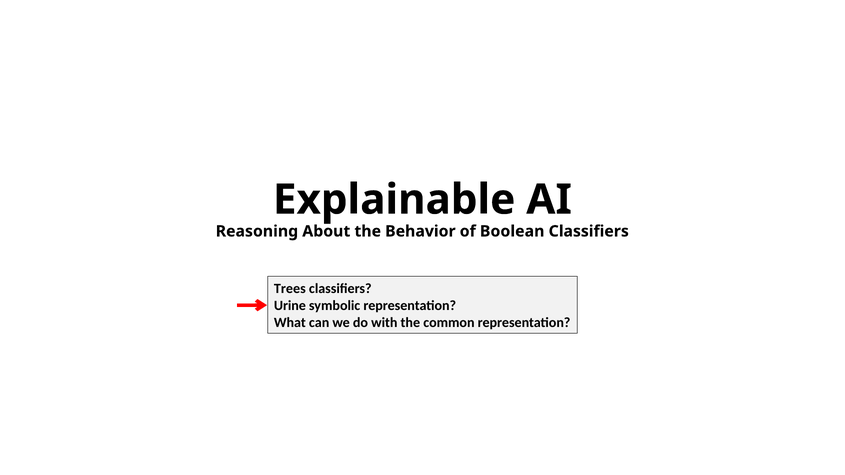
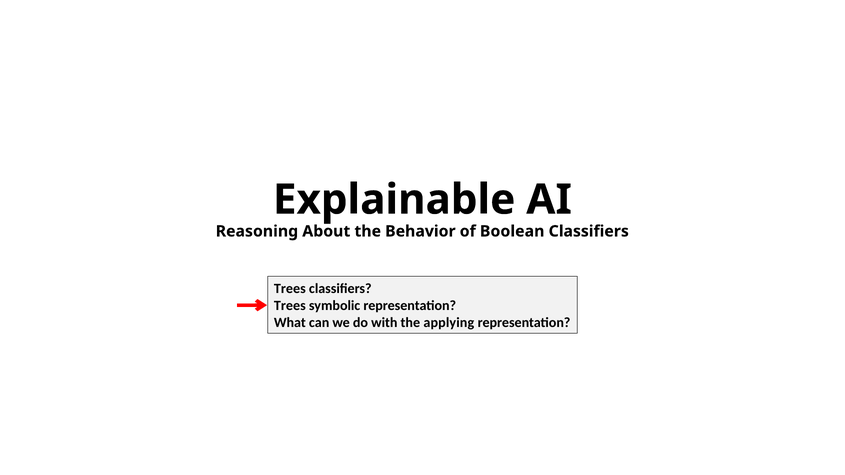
Urine at (290, 306): Urine -> Trees
common: common -> applying
